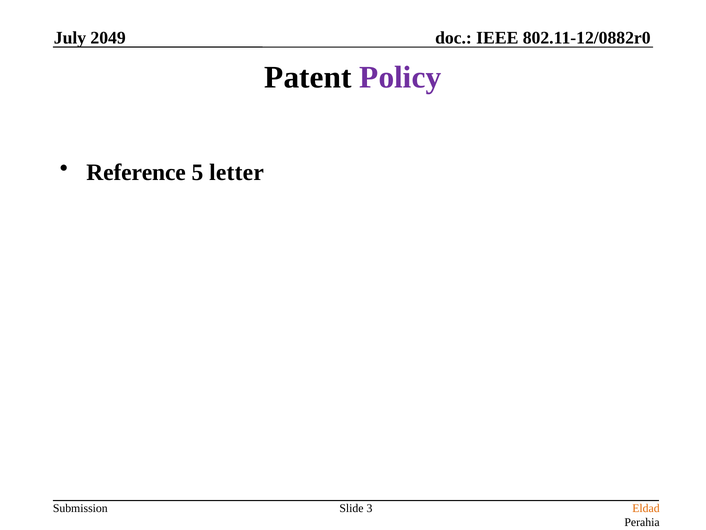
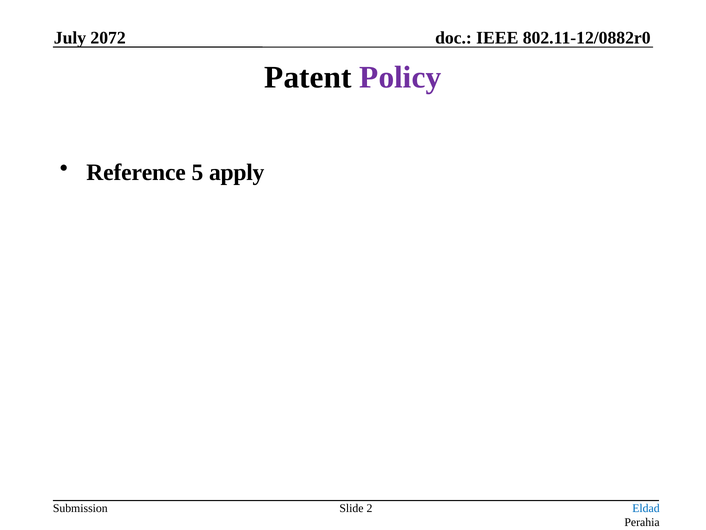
2049: 2049 -> 2072
letter: letter -> apply
Eldad colour: orange -> blue
3: 3 -> 2
